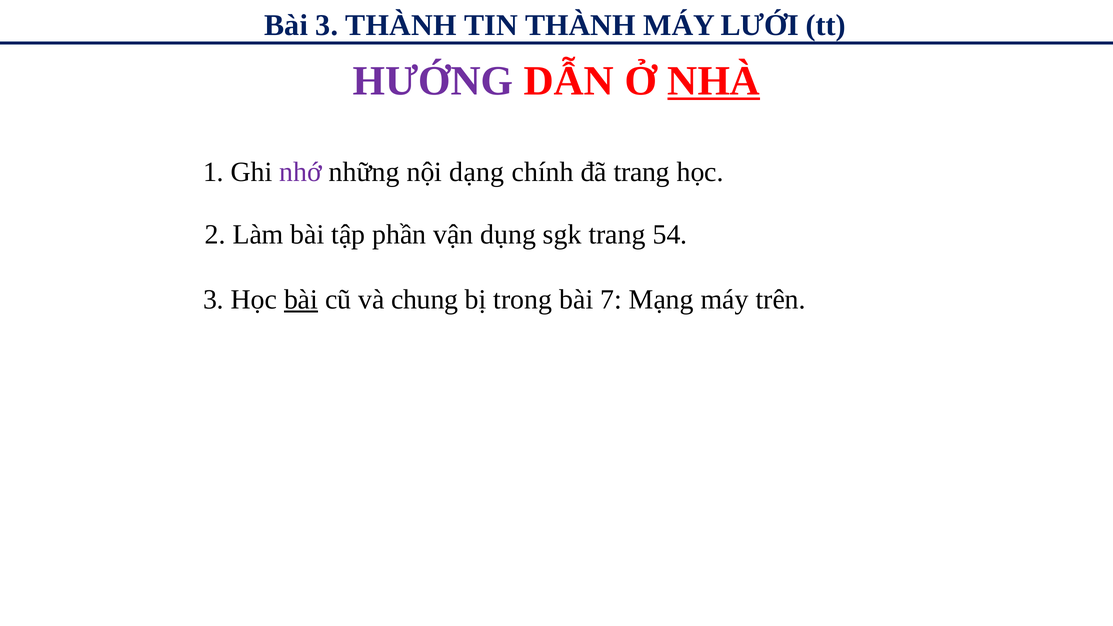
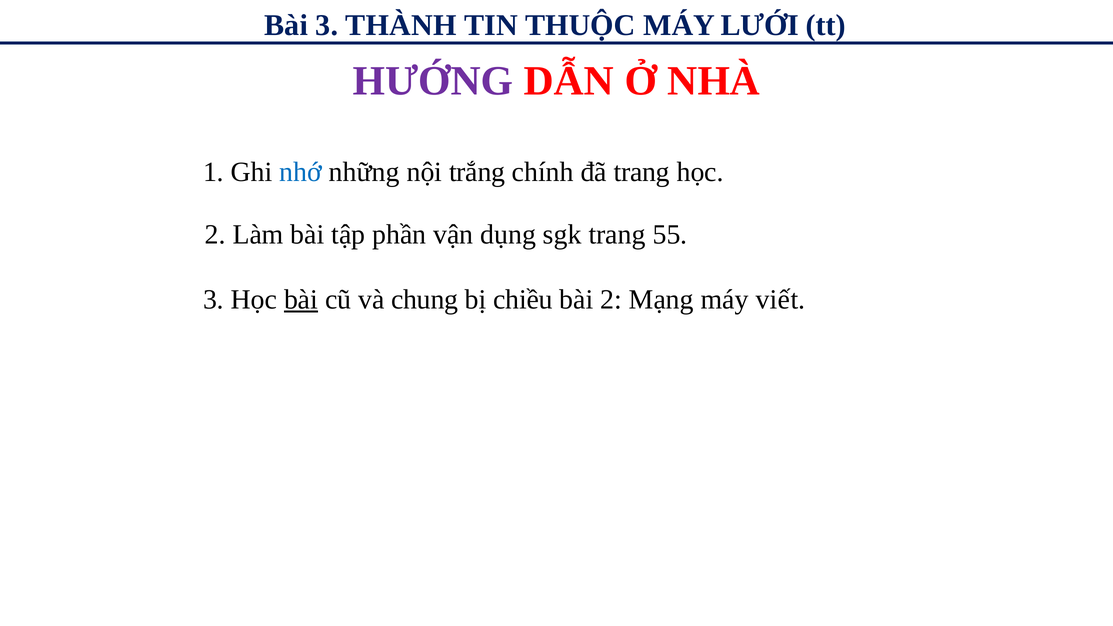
TIN THÀNH: THÀNH -> THUỘC
NHÀ underline: present -> none
nhớ colour: purple -> blue
dạng: dạng -> trắng
54: 54 -> 55
trong: trong -> chiều
bài 7: 7 -> 2
trên: trên -> viết
